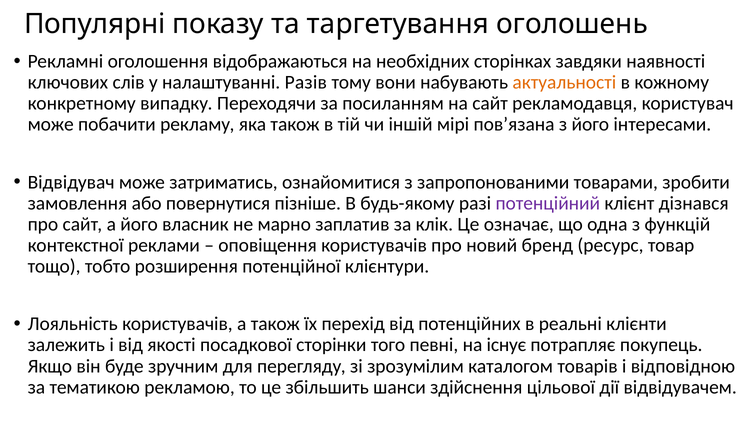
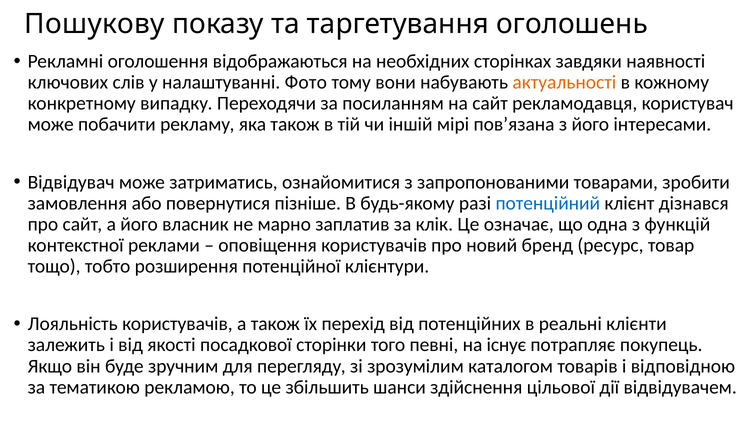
Популярні: Популярні -> Пошукову
Разів: Разів -> Фото
потенційний colour: purple -> blue
